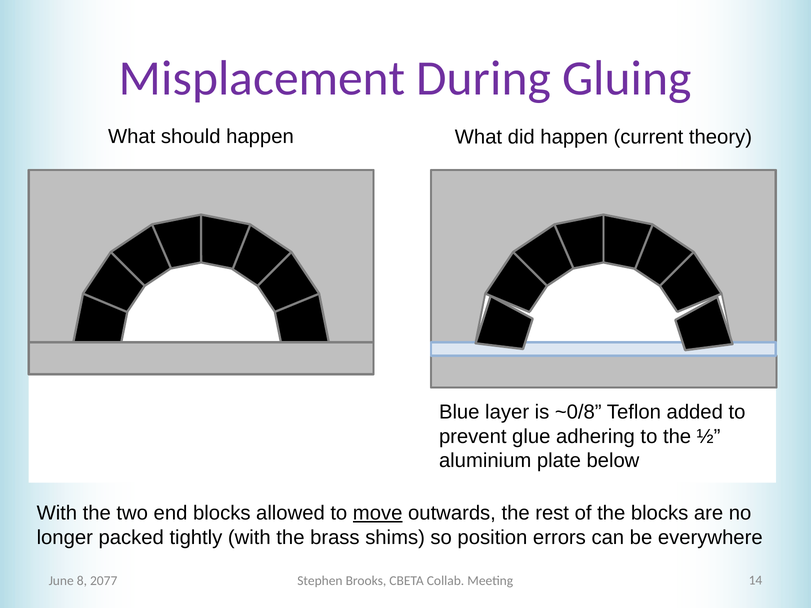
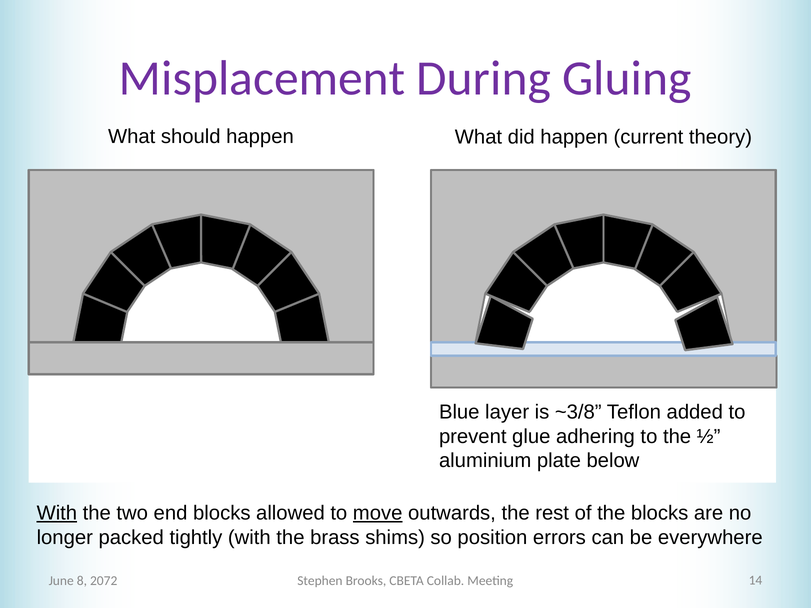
~0/8: ~0/8 -> ~3/8
With at (57, 513) underline: none -> present
2077: 2077 -> 2072
